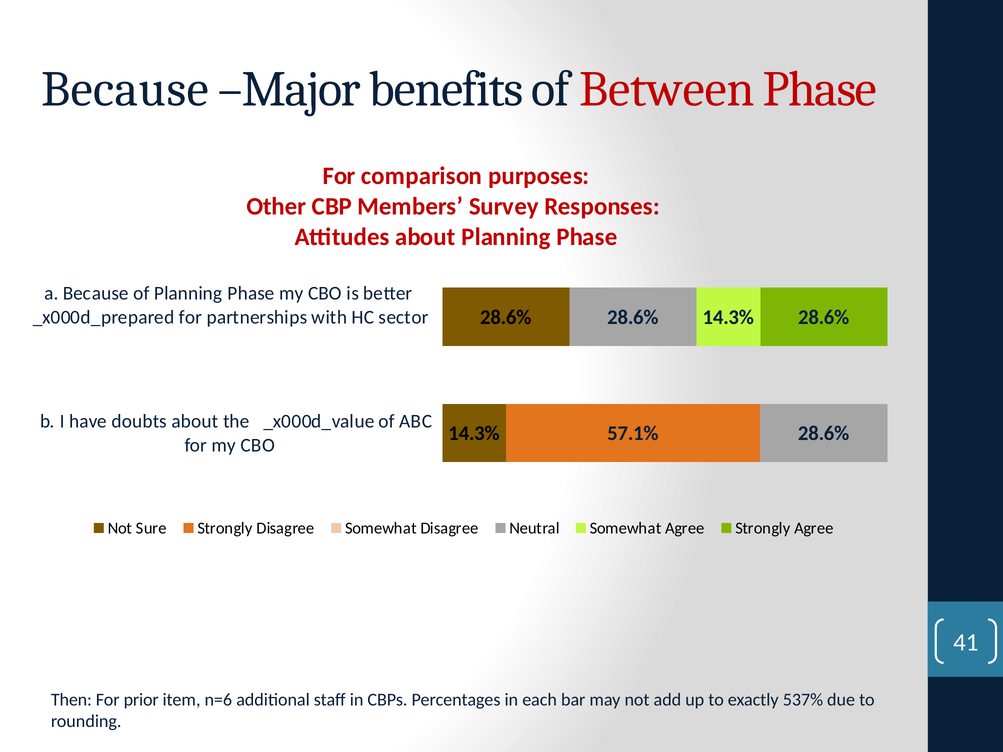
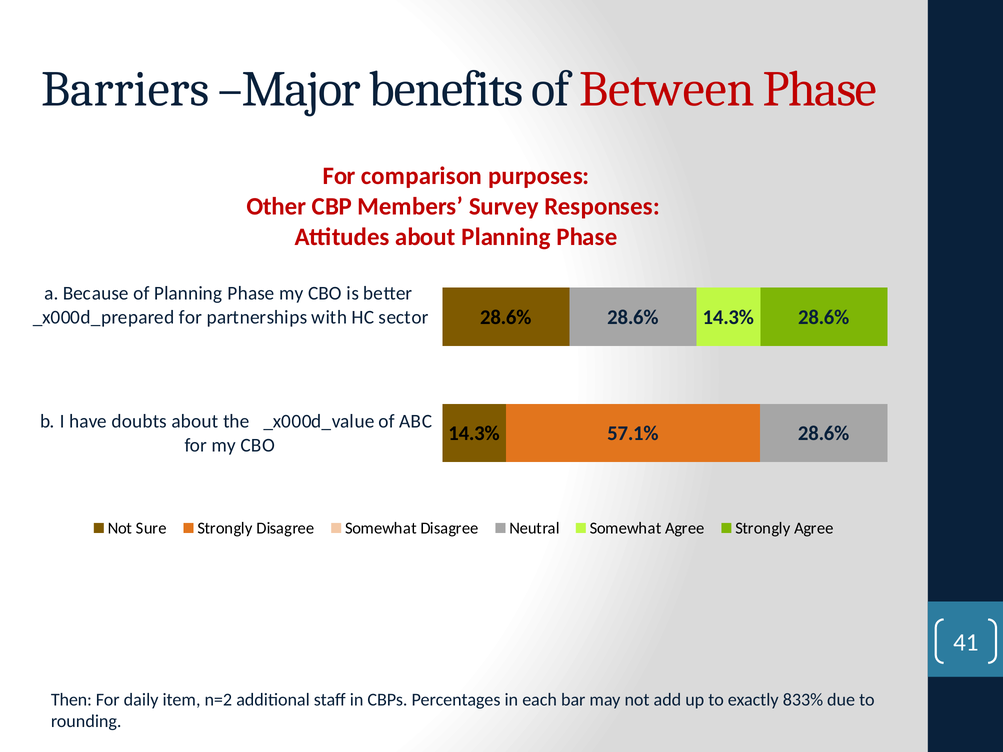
Because at (125, 89): Because -> Barriers
prior: prior -> daily
n=6: n=6 -> n=2
537%: 537% -> 833%
